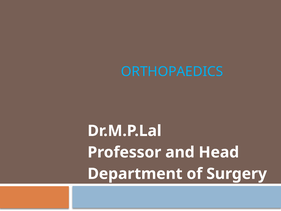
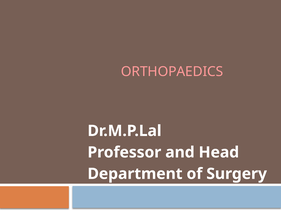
ORTHOPAEDICS colour: light blue -> pink
